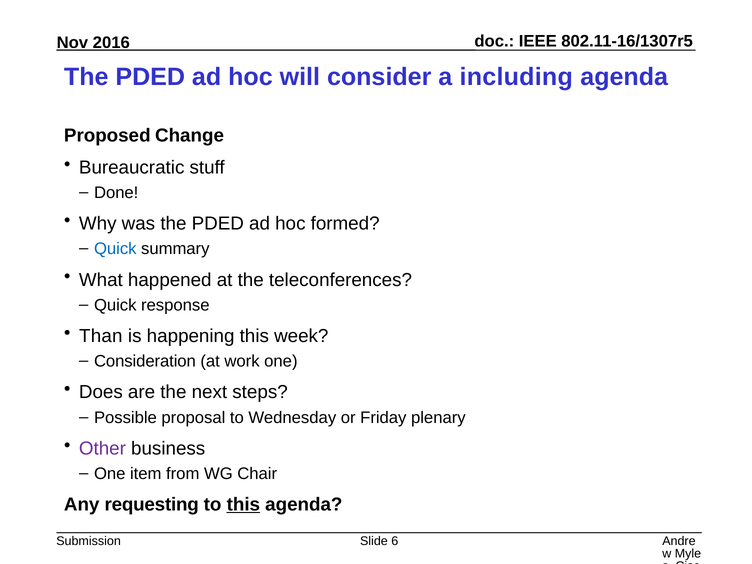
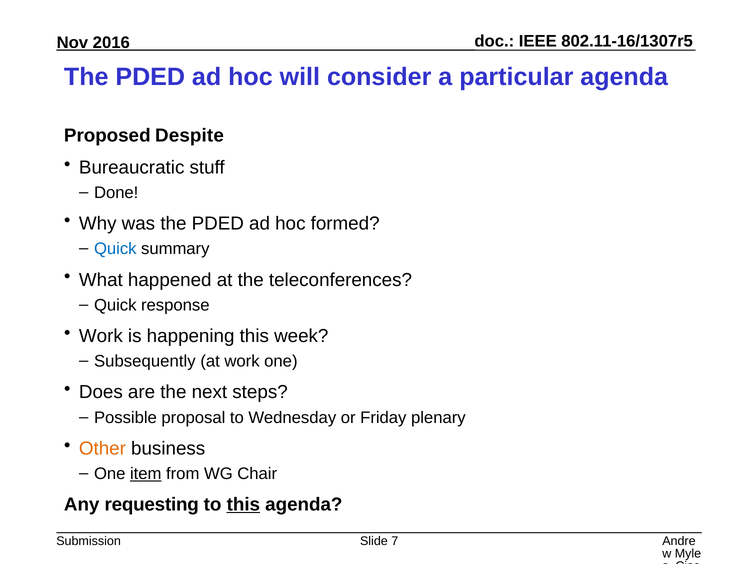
including: including -> particular
Change: Change -> Despite
Than at (101, 336): Than -> Work
Consideration: Consideration -> Subsequently
Other colour: purple -> orange
item underline: none -> present
6: 6 -> 7
